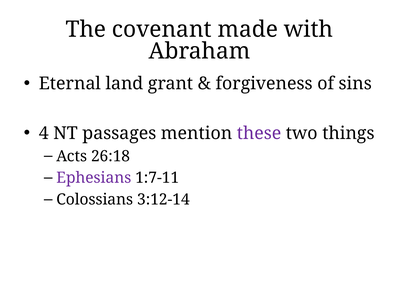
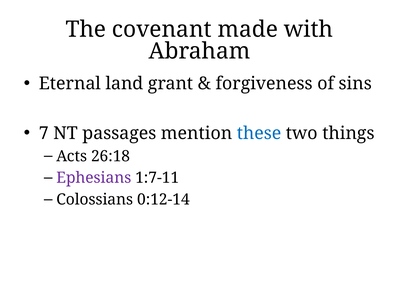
4: 4 -> 7
these colour: purple -> blue
3:12-14: 3:12-14 -> 0:12-14
